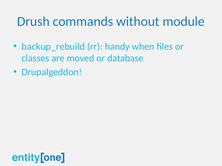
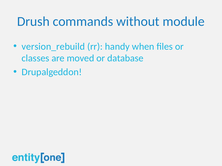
backup_rebuild: backup_rebuild -> version_rebuild
